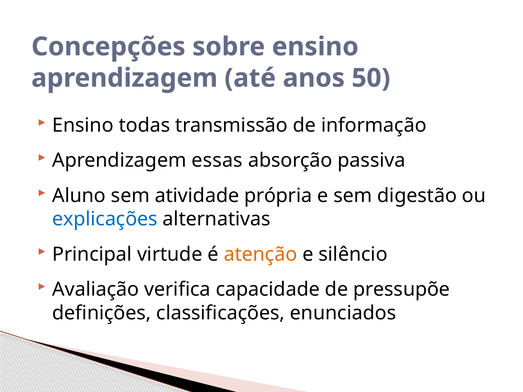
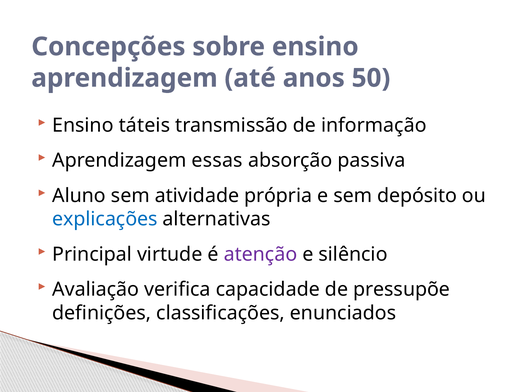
todas: todas -> táteis
digestão: digestão -> depósito
atenção colour: orange -> purple
